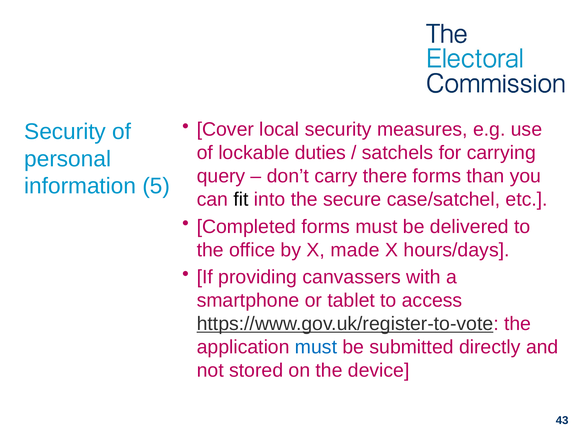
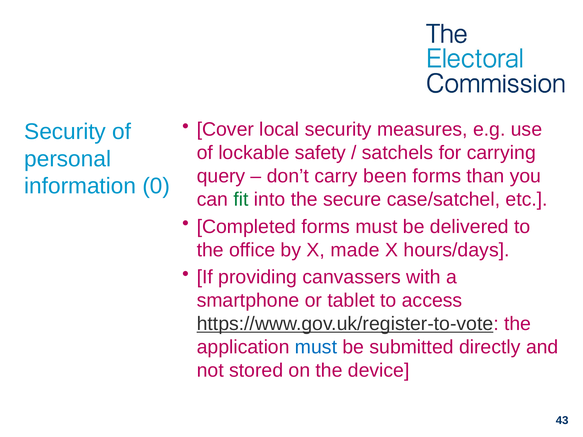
duties: duties -> safety
there: there -> been
5: 5 -> 0
fit colour: black -> green
